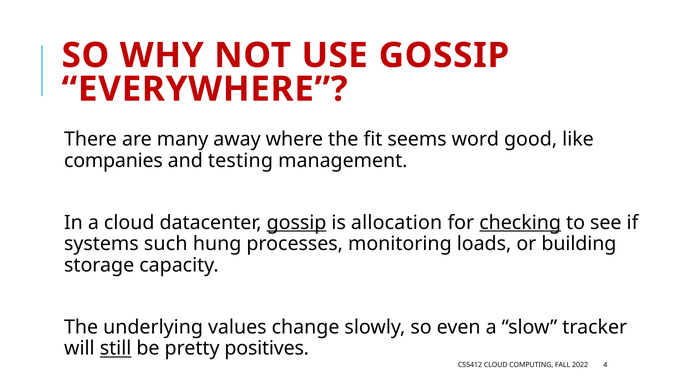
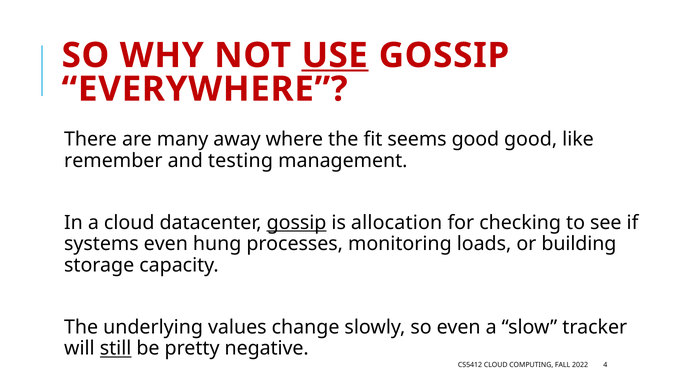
USE underline: none -> present
seems word: word -> good
companies: companies -> remember
checking underline: present -> none
systems such: such -> even
positives: positives -> negative
